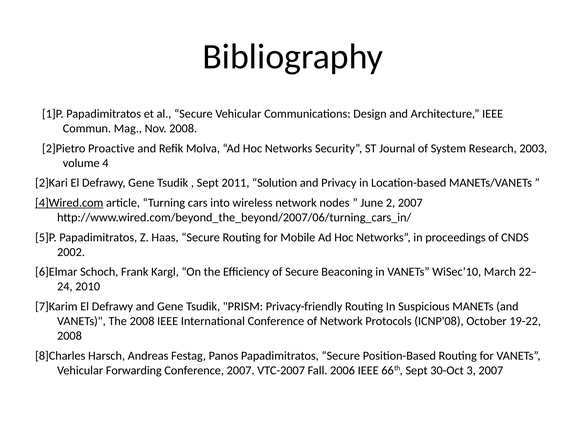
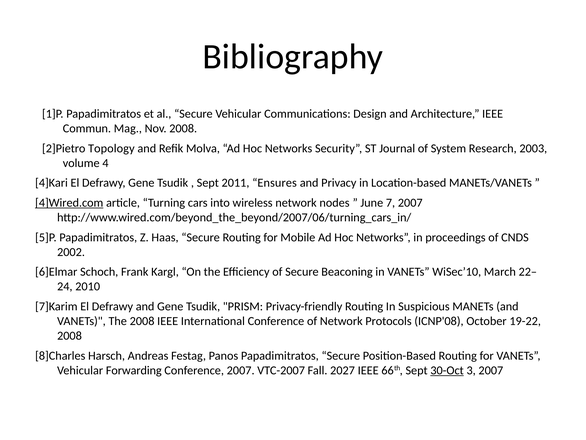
Proactive: Proactive -> Topology
2]Kari: 2]Kari -> 4]Kari
Solution: Solution -> Ensures
2: 2 -> 7
2006: 2006 -> 2027
30-Oct underline: none -> present
